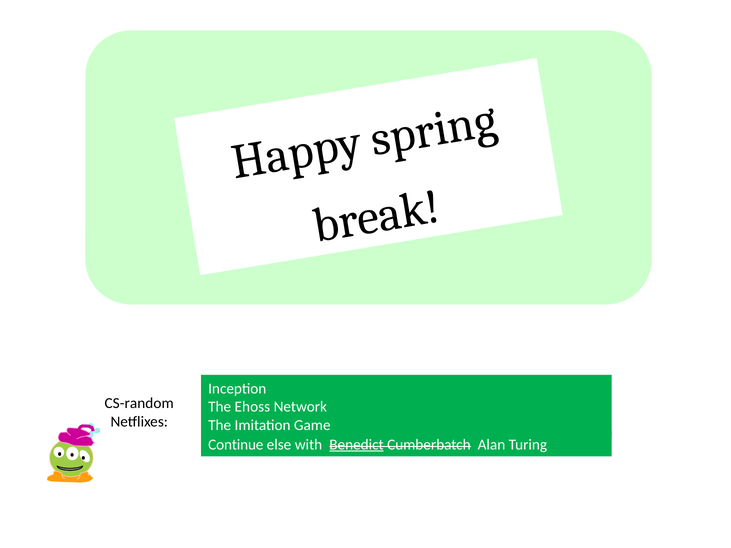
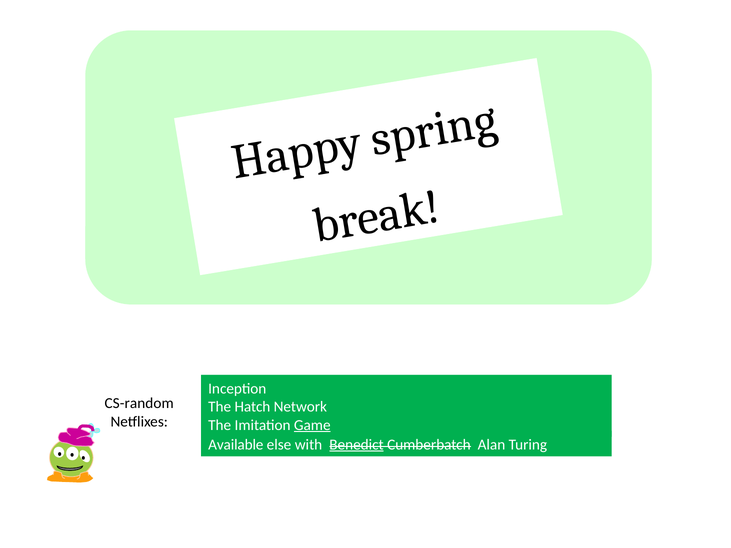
Ehoss: Ehoss -> Hatch
Game underline: none -> present
Continue: Continue -> Available
